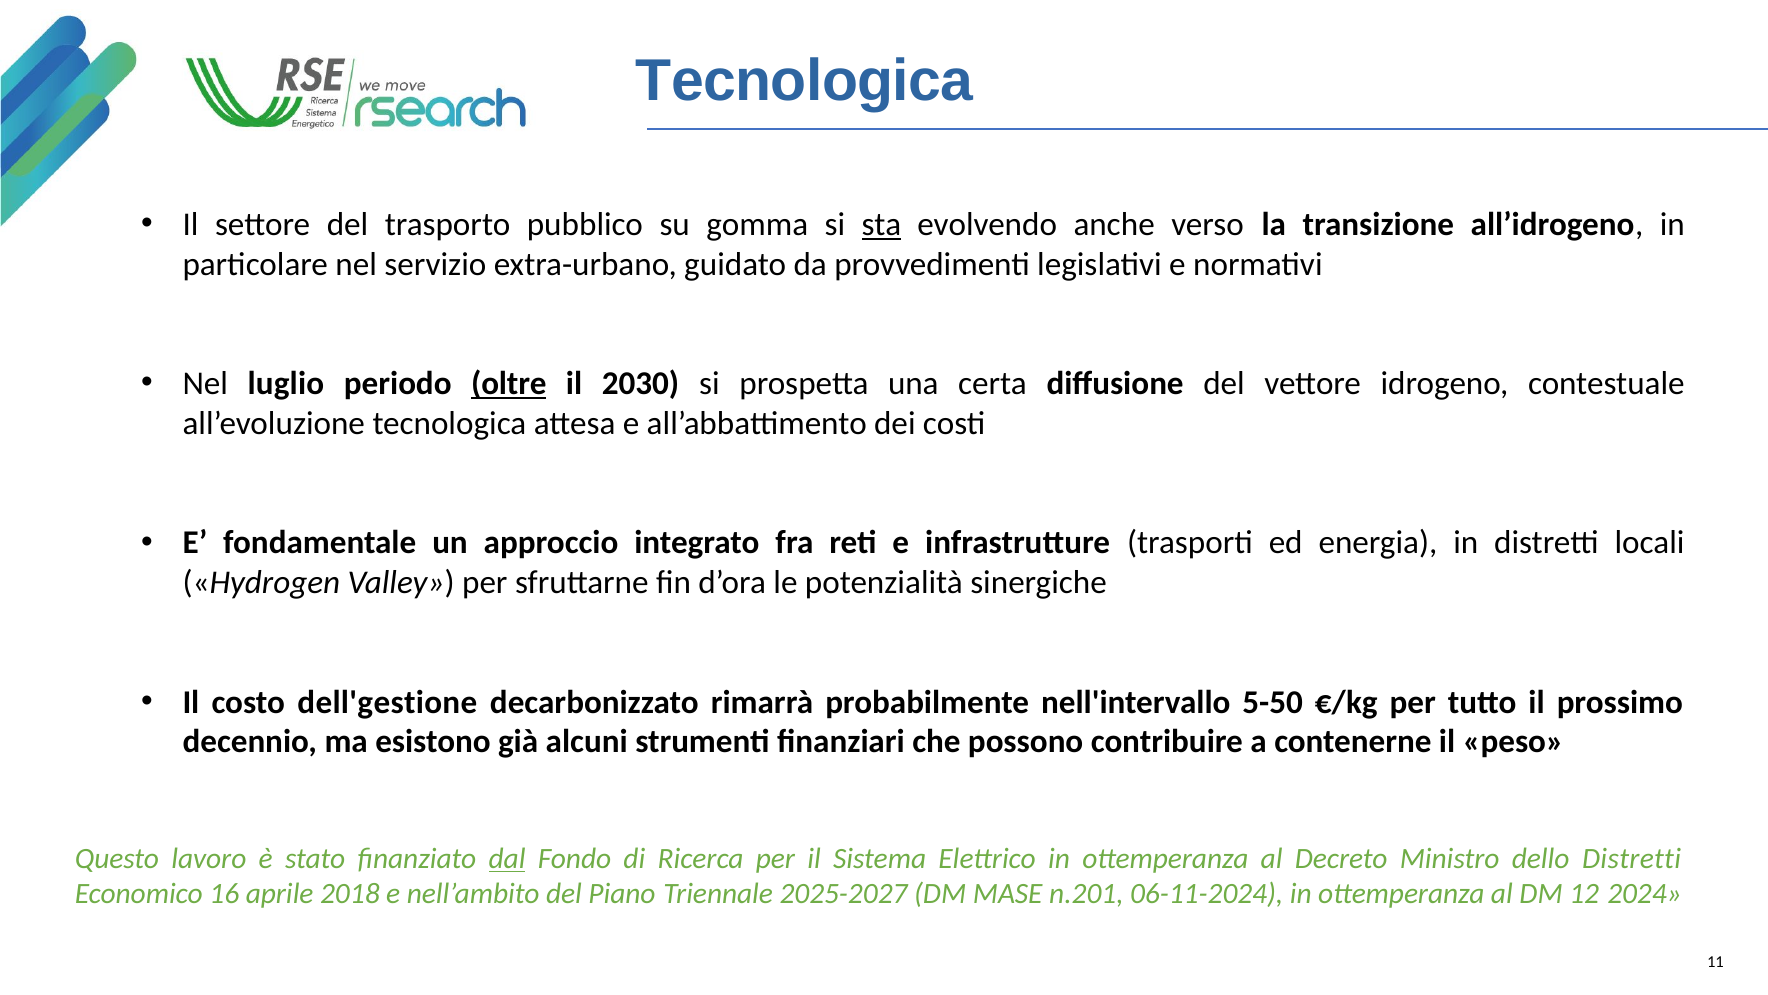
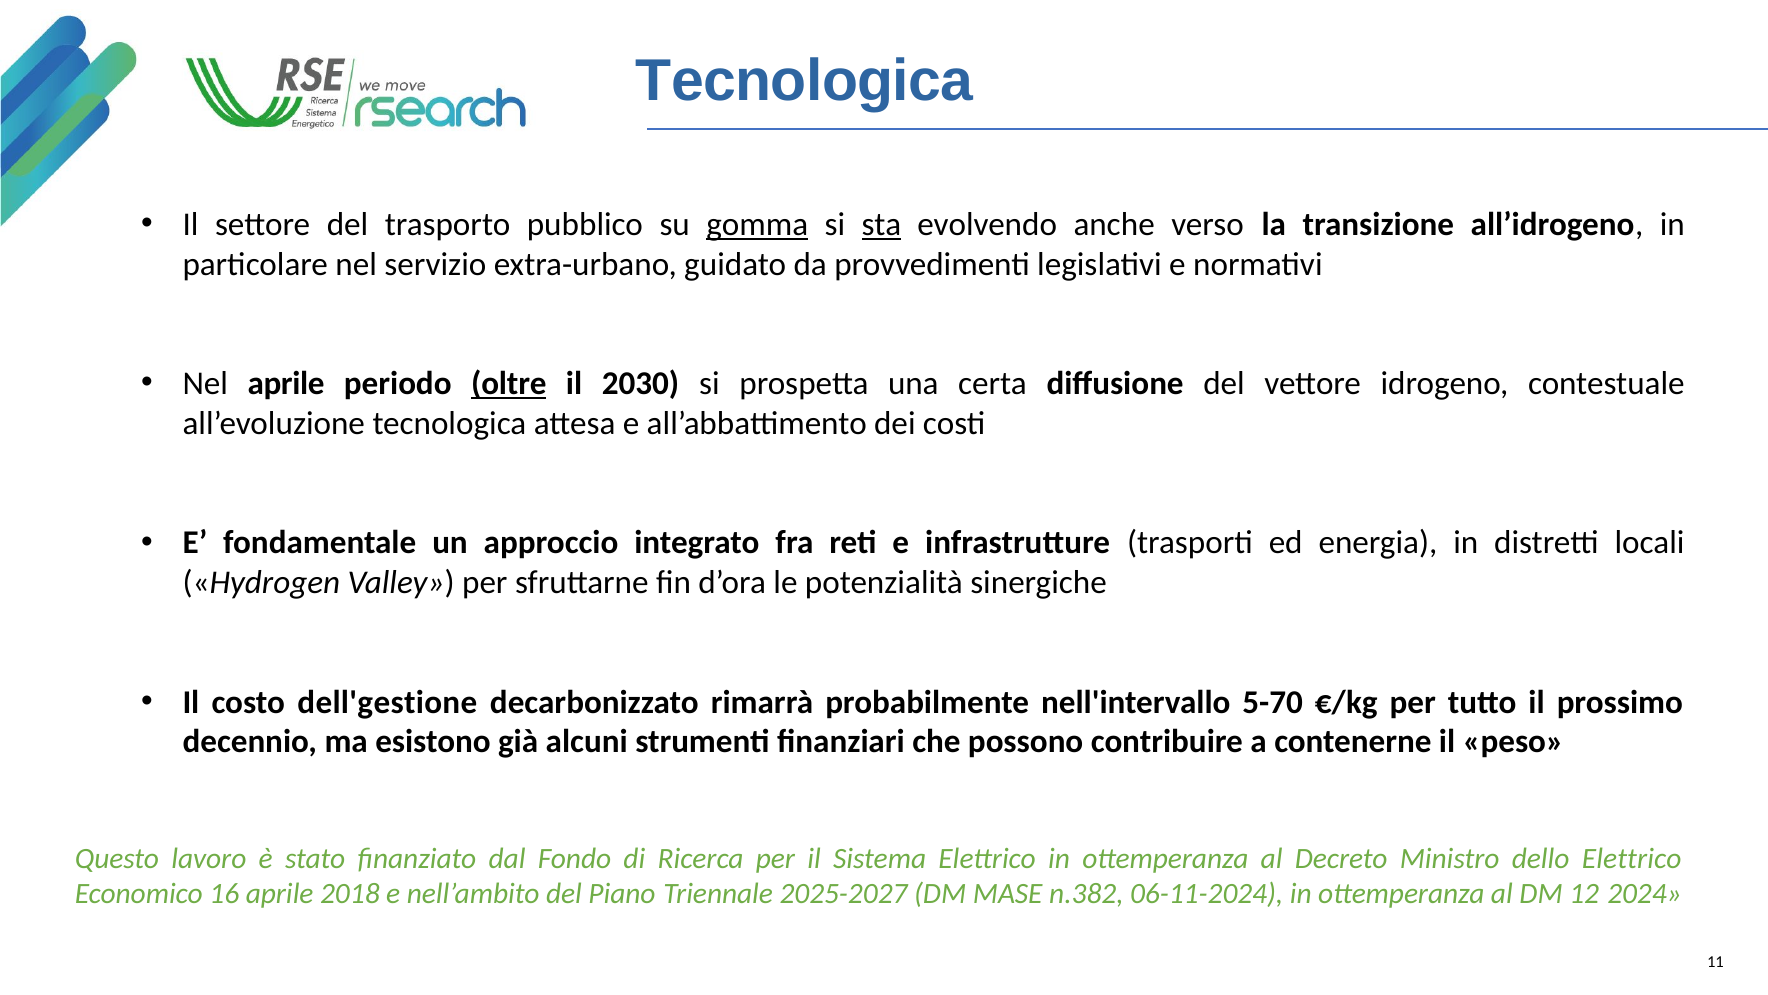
gomma underline: none -> present
Nel luglio: luglio -> aprile
5-50: 5-50 -> 5-70
dal underline: present -> none
dello Distretti: Distretti -> Elettrico
n.201: n.201 -> n.382
